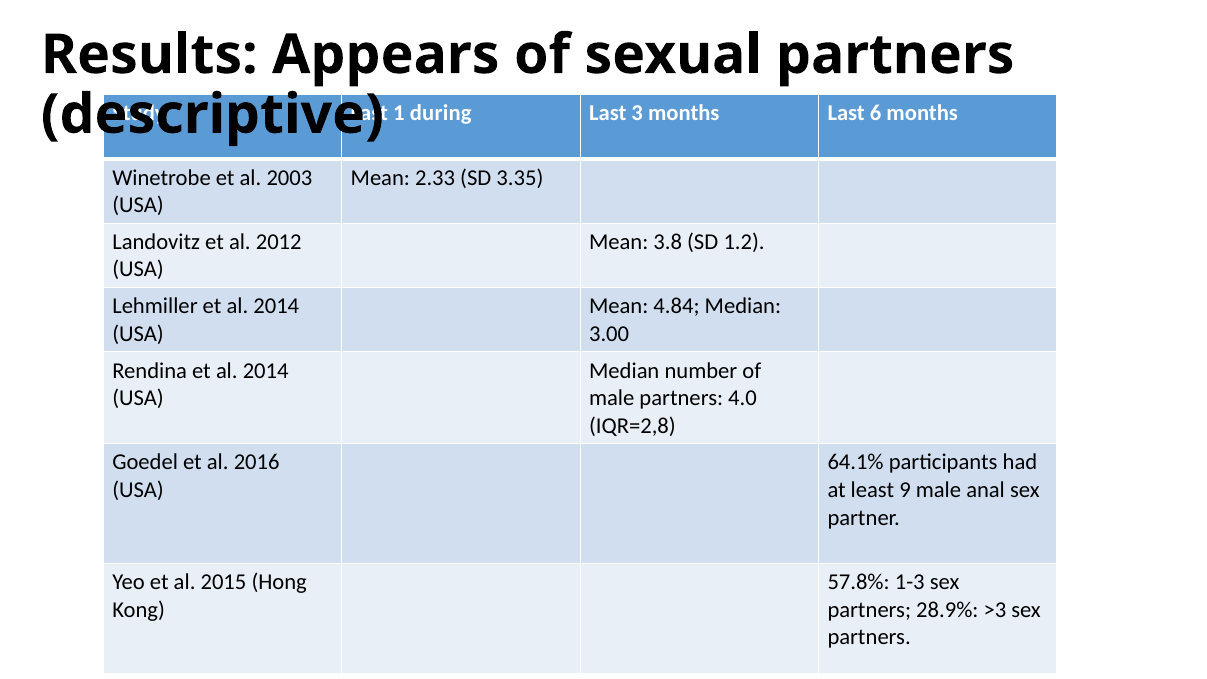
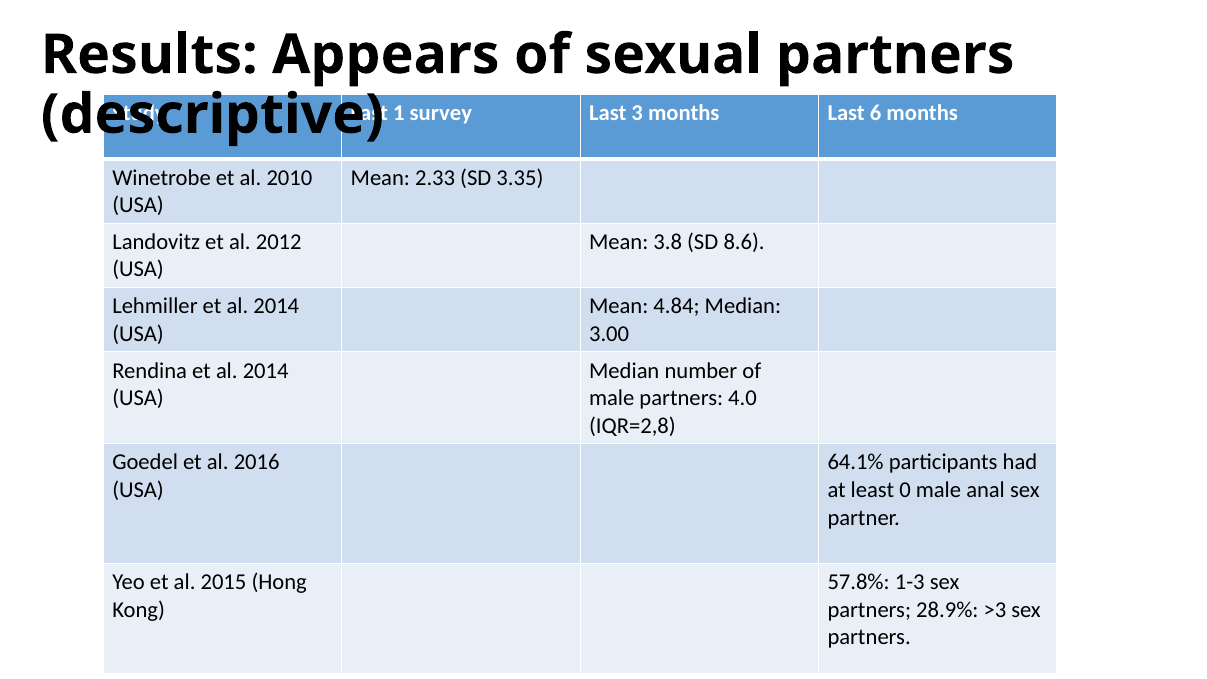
during: during -> survey
2003: 2003 -> 2010
1.2: 1.2 -> 8.6
9: 9 -> 0
